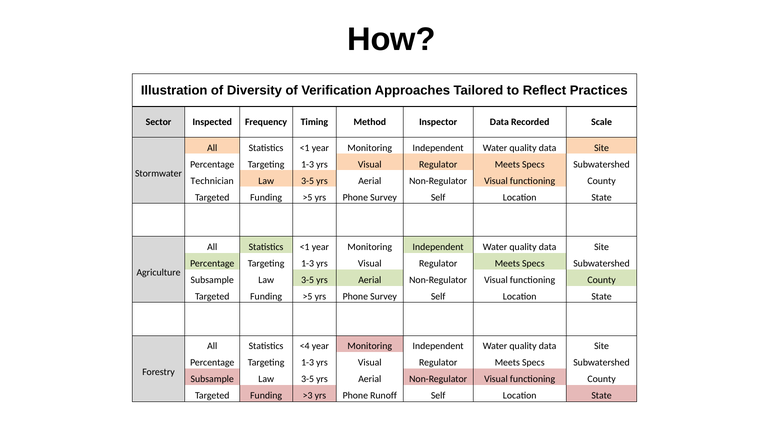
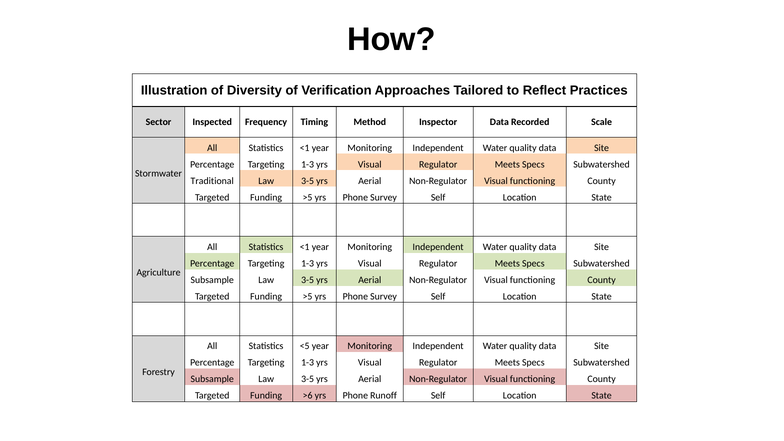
Technician: Technician -> Traditional
<4: <4 -> <5
>3: >3 -> >6
